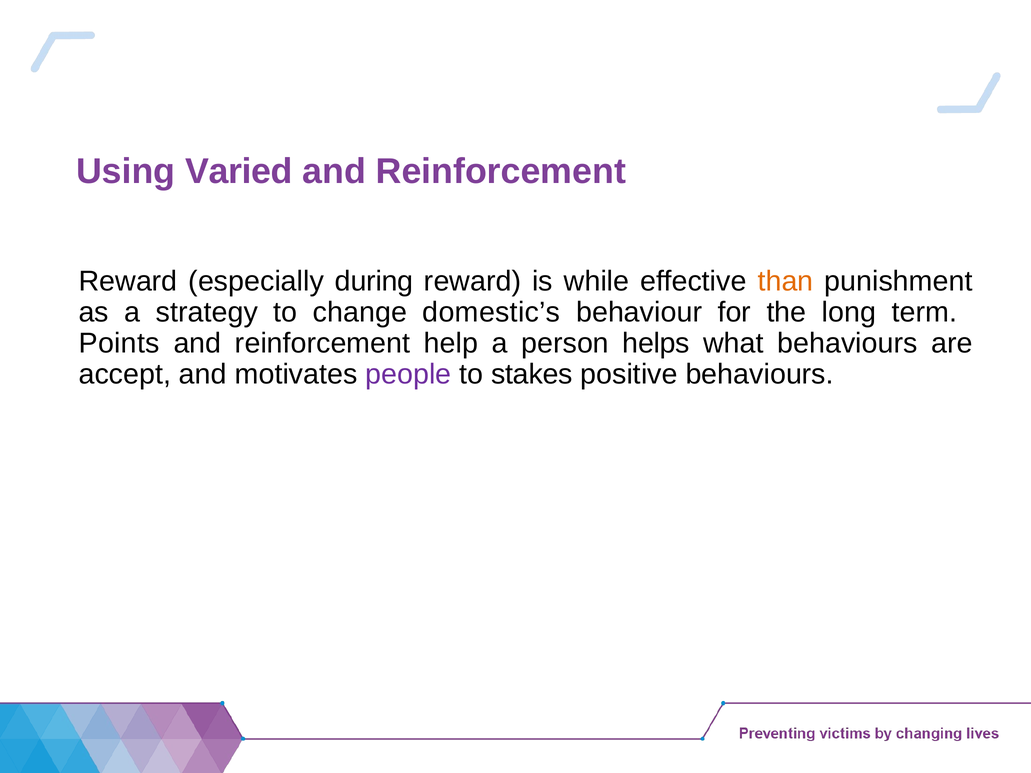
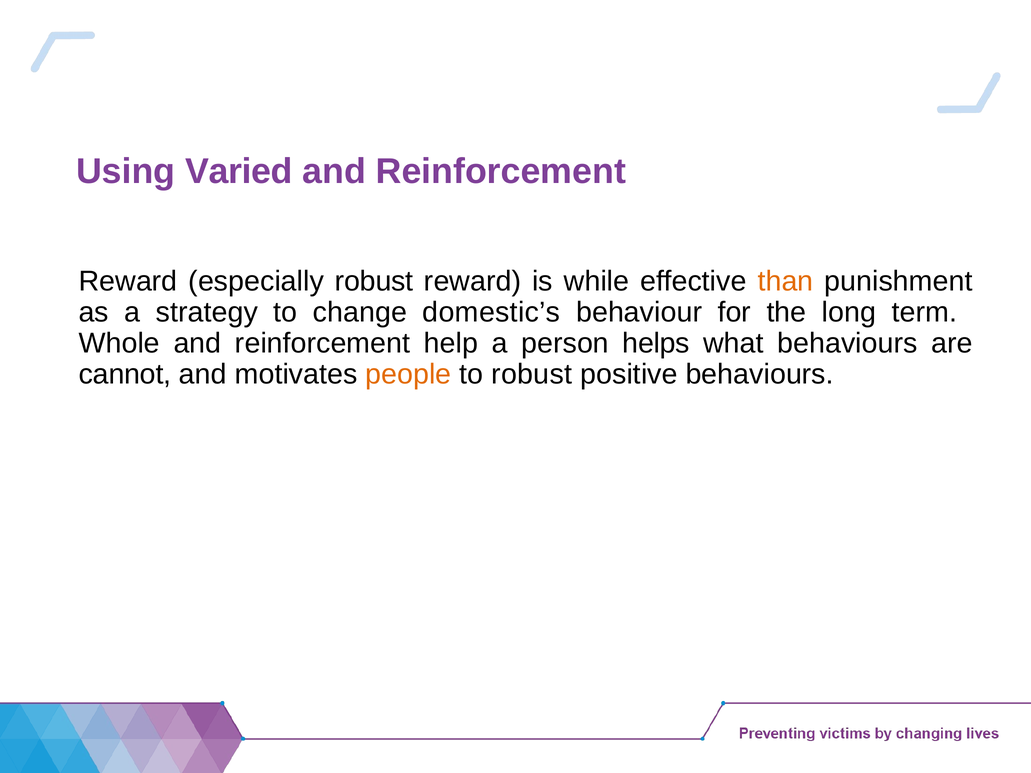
especially during: during -> robust
Points: Points -> Whole
accept: accept -> cannot
people colour: purple -> orange
to stakes: stakes -> robust
